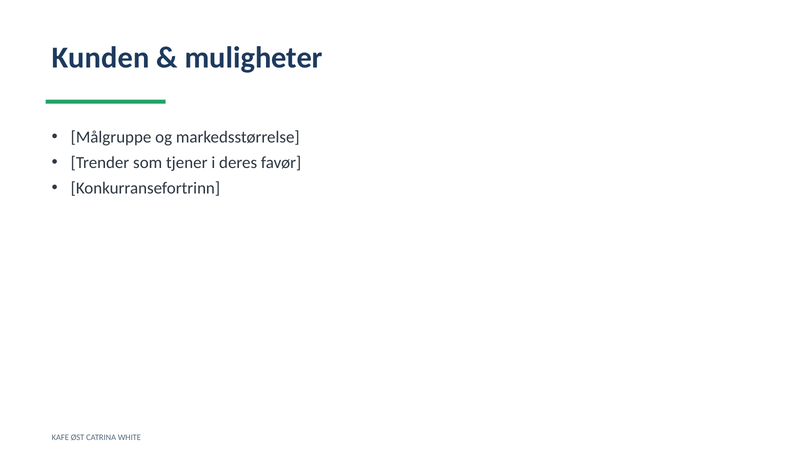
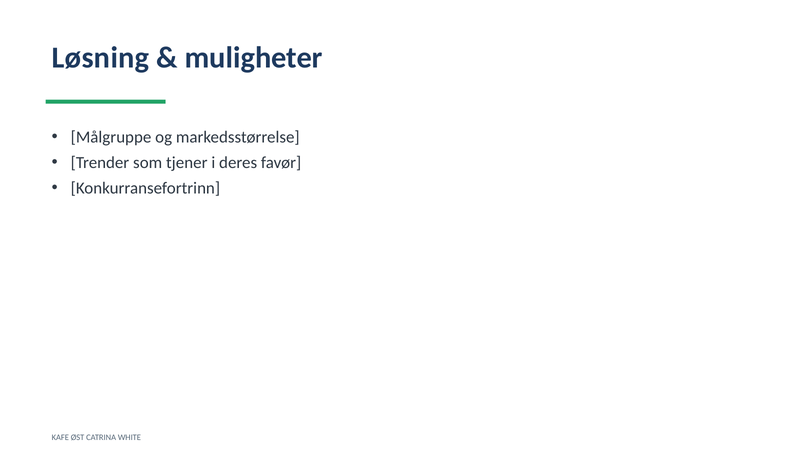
Kunden: Kunden -> Løsning
